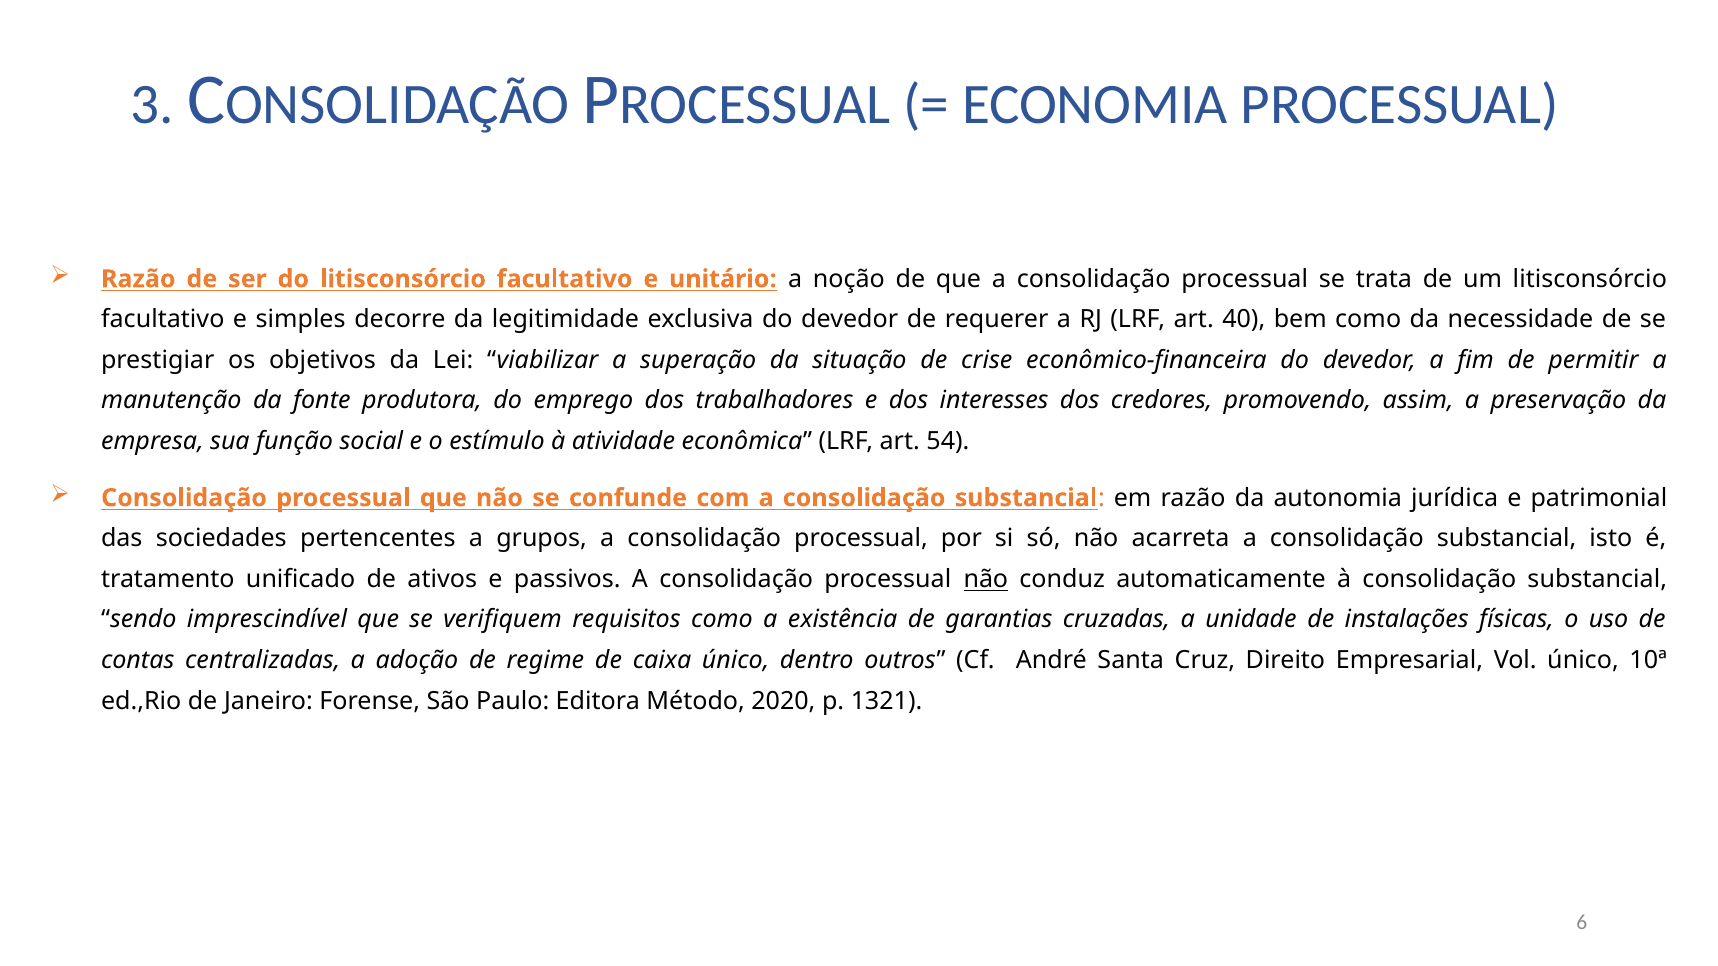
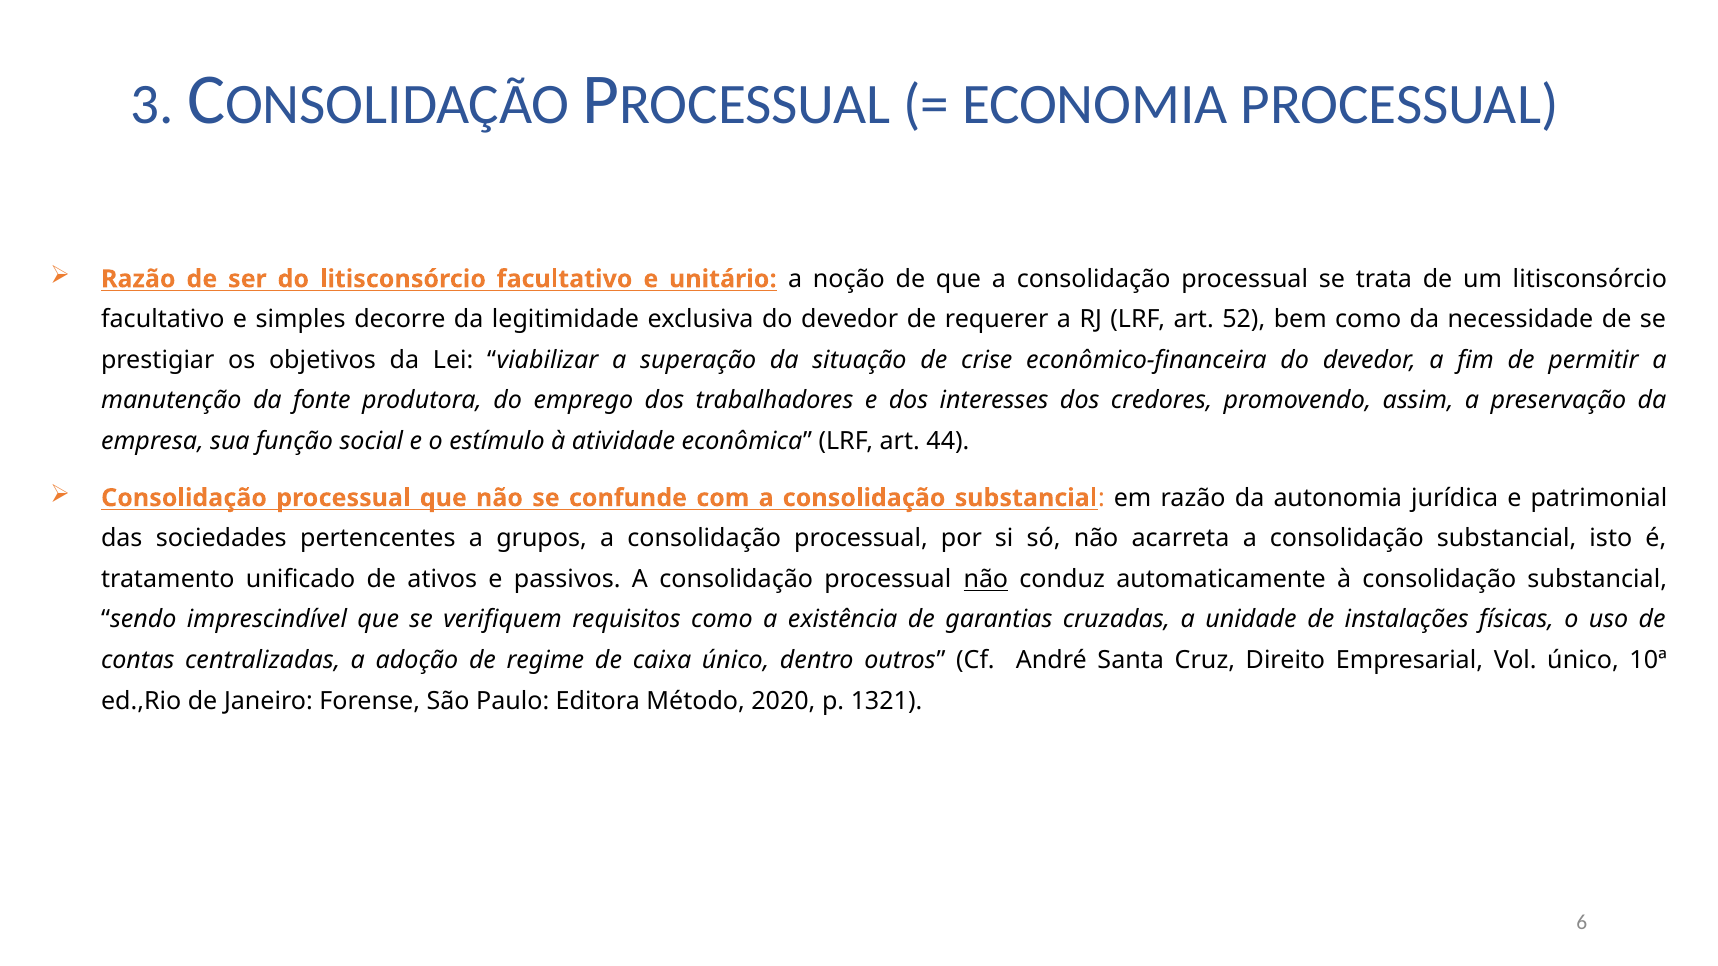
40: 40 -> 52
54: 54 -> 44
